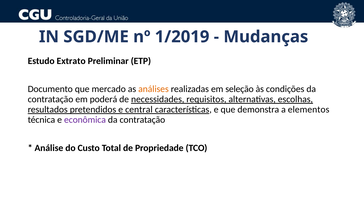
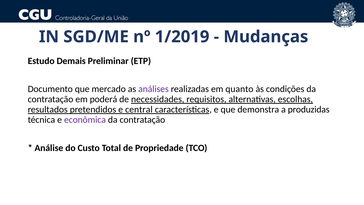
Extrato: Extrato -> Demais
análises colour: orange -> purple
seleção: seleção -> quanto
elementos: elementos -> produzidas
